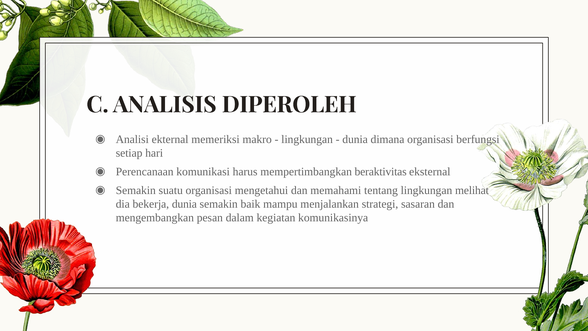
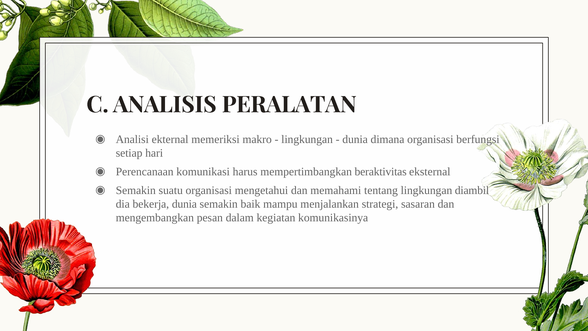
DIPEROLEH: DIPEROLEH -> PERALATAN
melihat: melihat -> diambil
